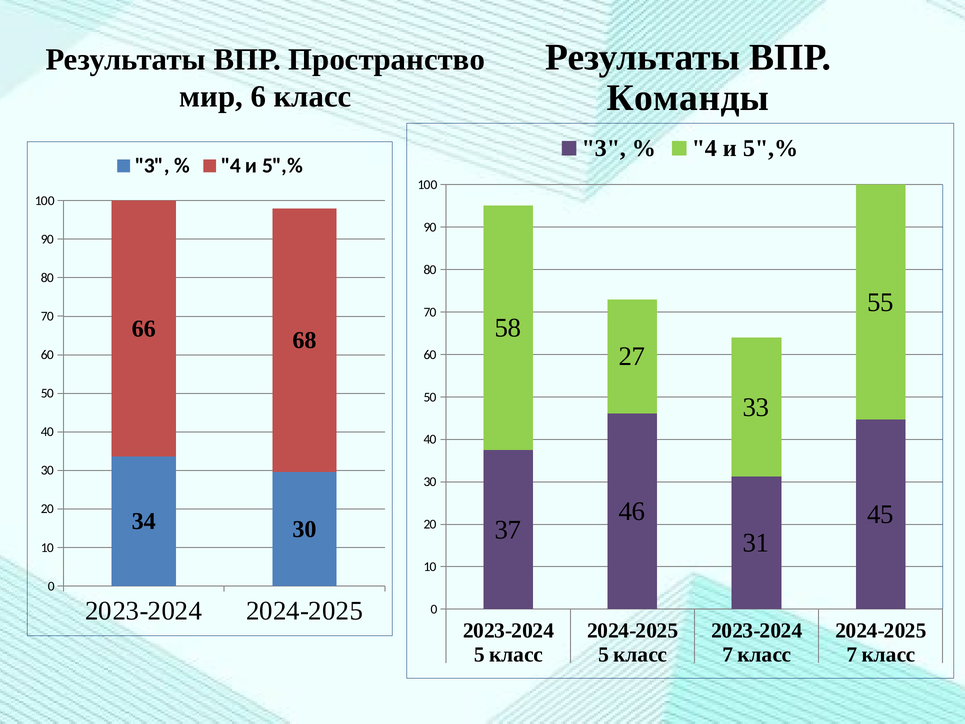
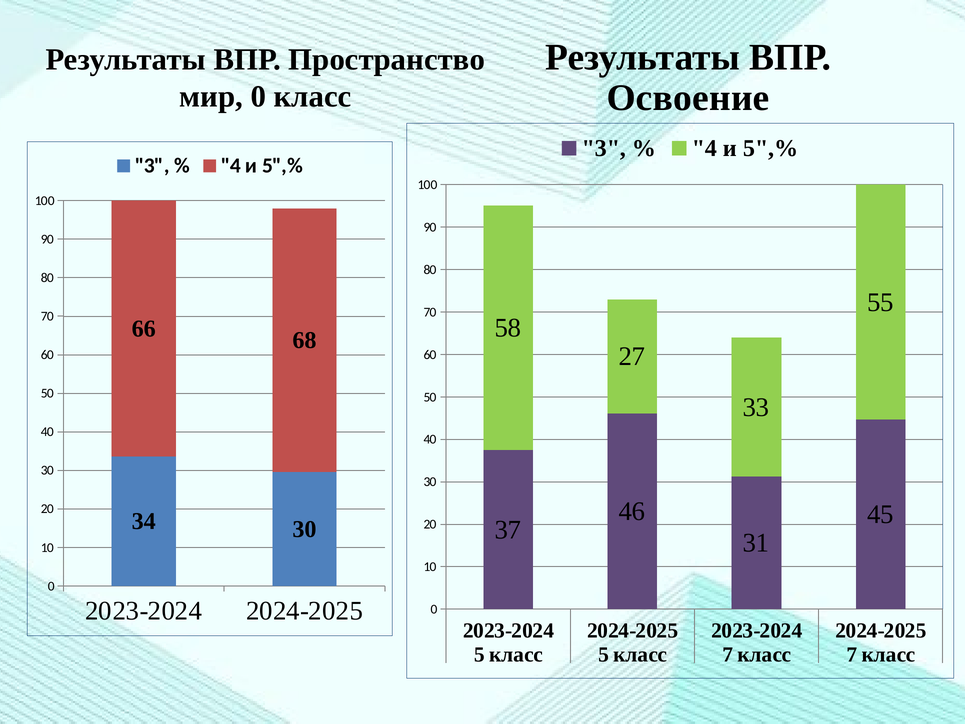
Команды: Команды -> Освоение
мир 6: 6 -> 0
